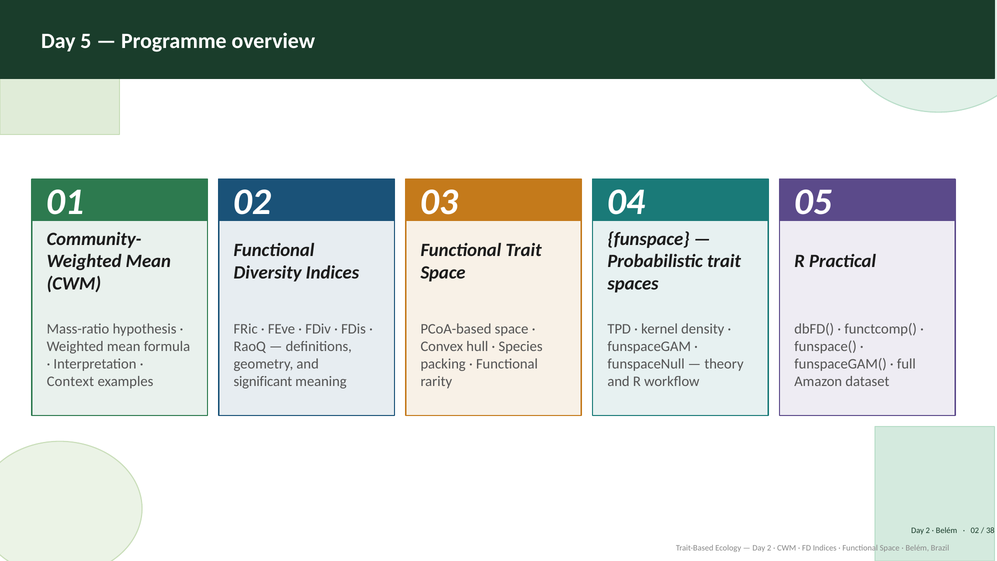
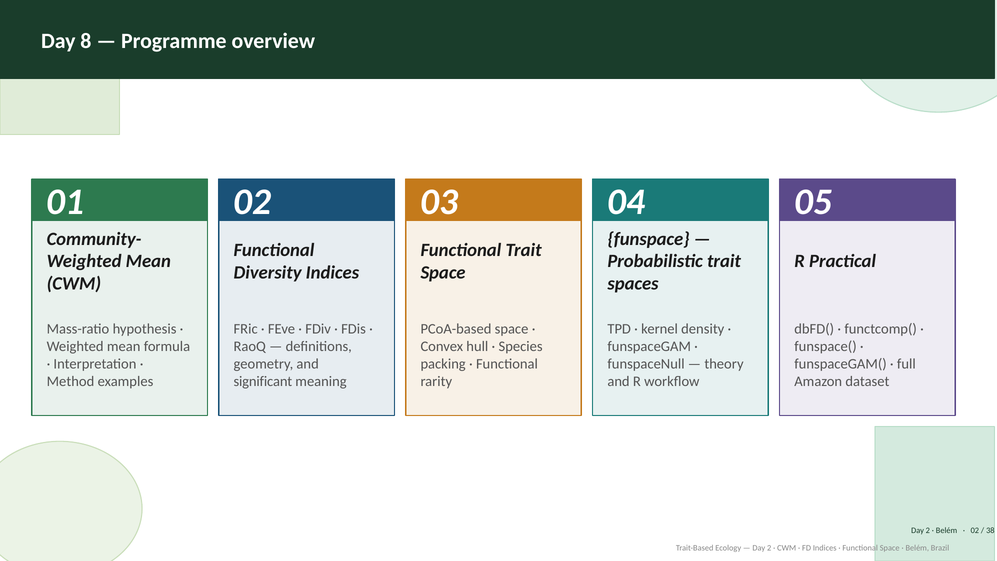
5: 5 -> 8
Context: Context -> Method
